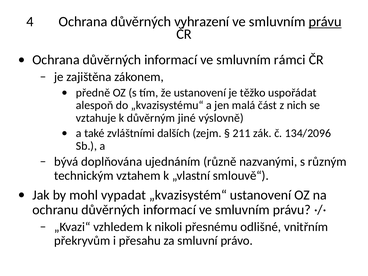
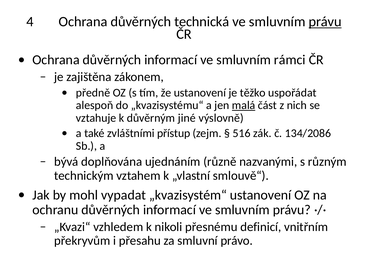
vyhrazení: vyhrazení -> technická
malá underline: none -> present
dalších: dalších -> přístup
211: 211 -> 516
134/2096: 134/2096 -> 134/2086
odlišné: odlišné -> definicí
